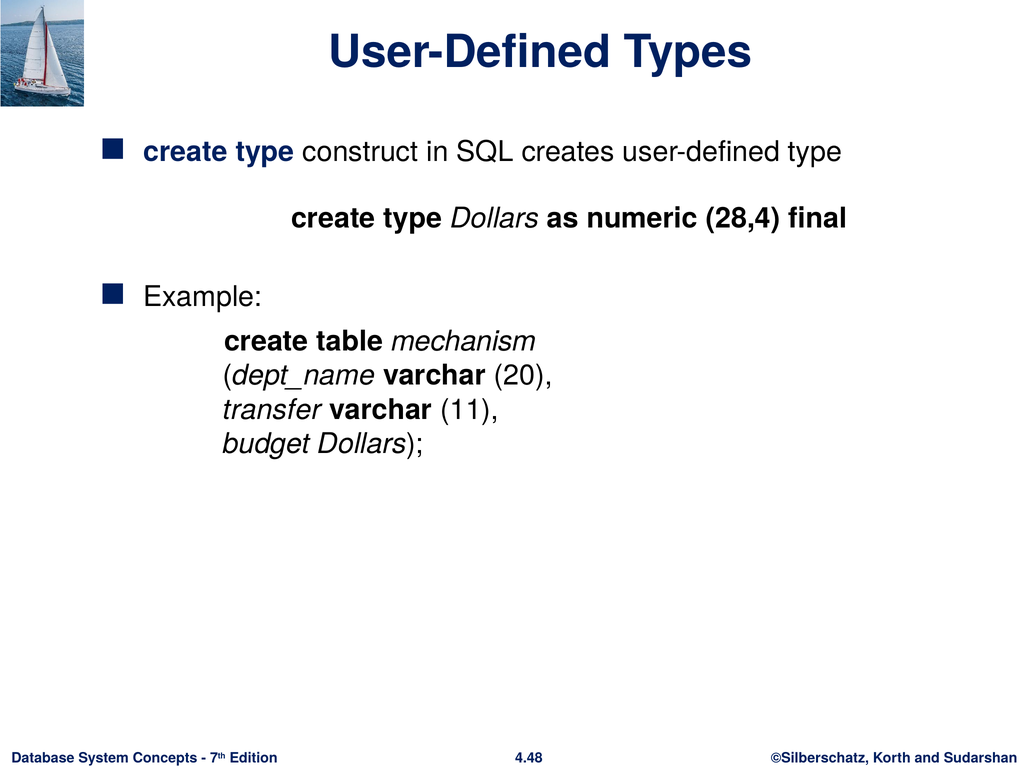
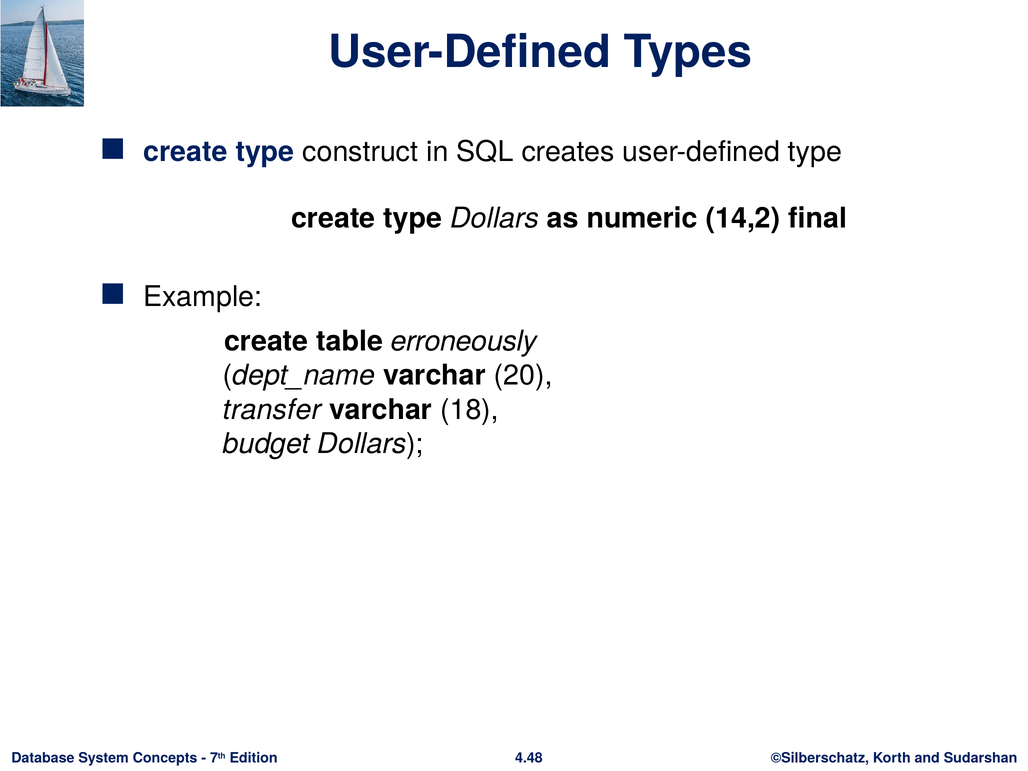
28,4: 28,4 -> 14,2
mechanism: mechanism -> erroneously
11: 11 -> 18
